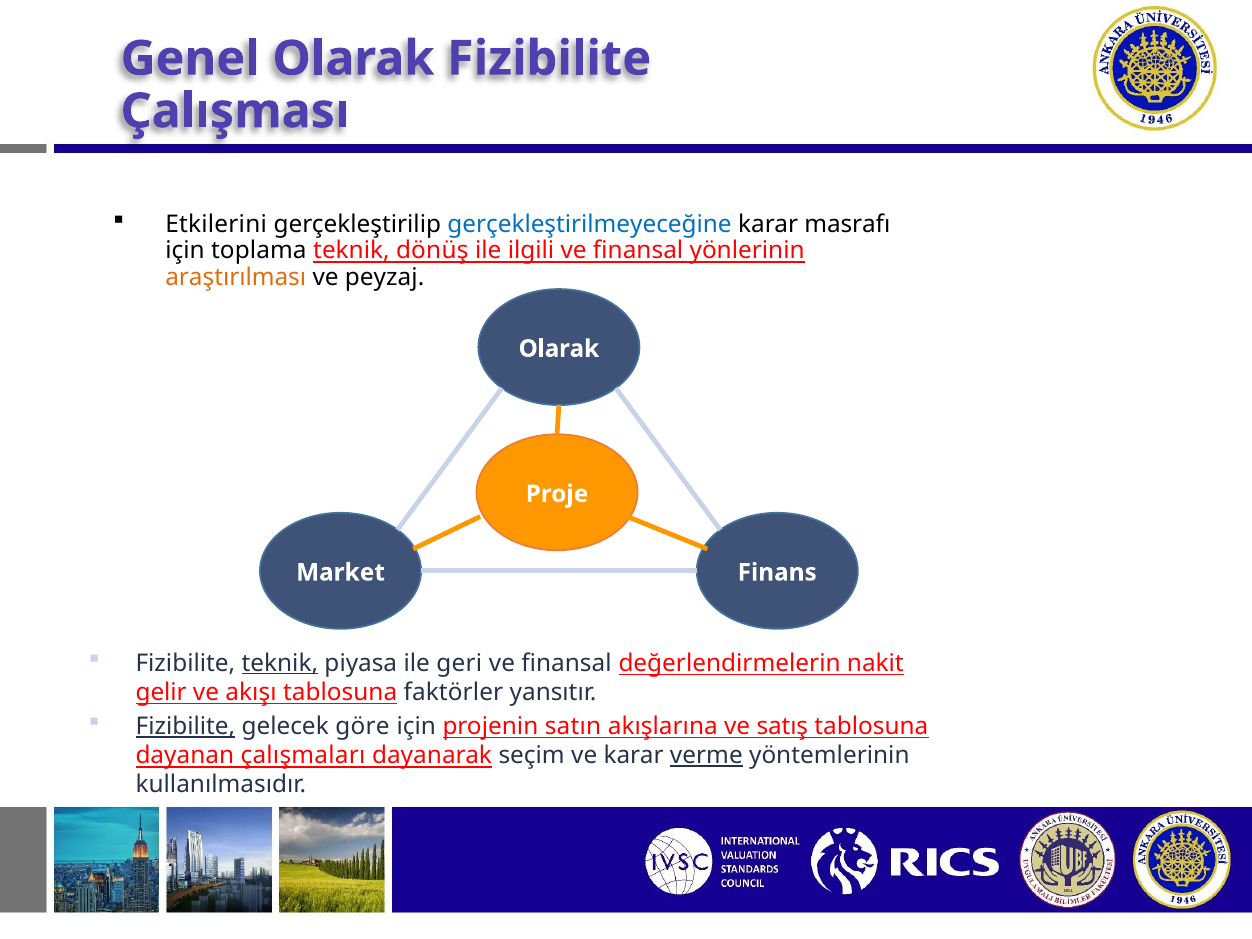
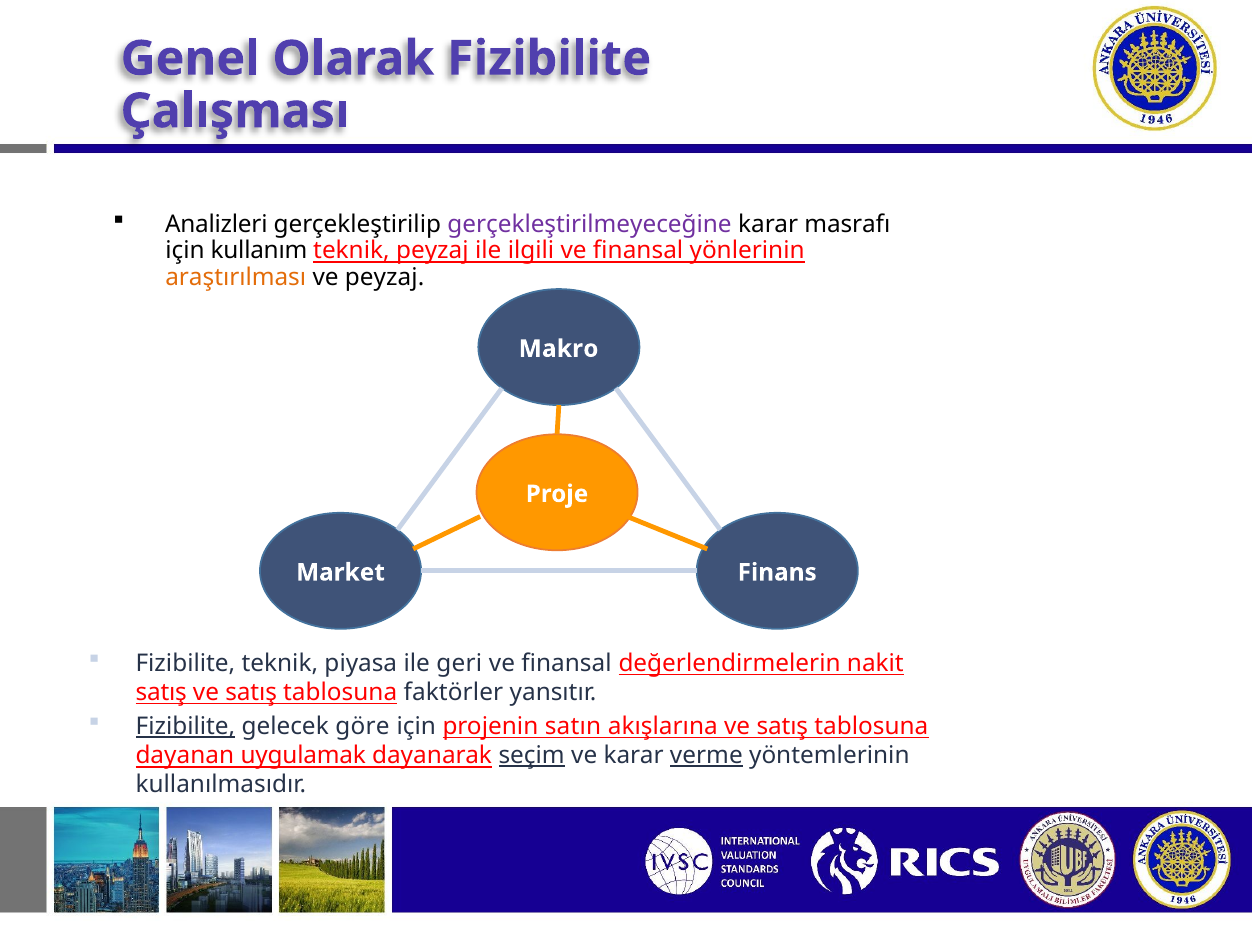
Etkilerini: Etkilerini -> Analizleri
gerçekleştirilmeyeceğine colour: blue -> purple
toplama: toplama -> kullanım
teknik dönüş: dönüş -> peyzaj
Olarak at (559, 349): Olarak -> Makro
teknik at (280, 663) underline: present -> none
gelir at (161, 692): gelir -> satış
akışı at (251, 692): akışı -> satış
çalışmaları: çalışmaları -> uygulamak
seçim underline: none -> present
